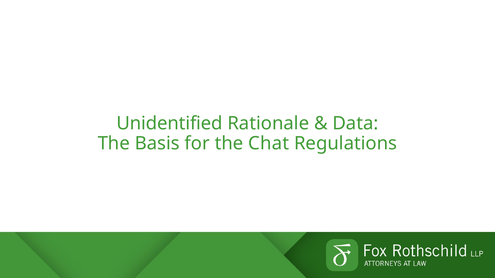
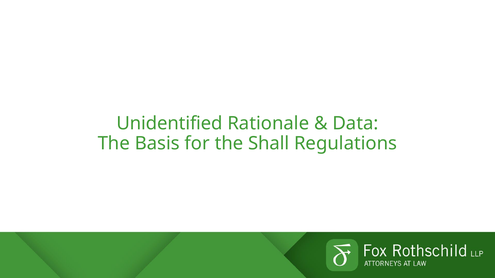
Chat: Chat -> Shall
